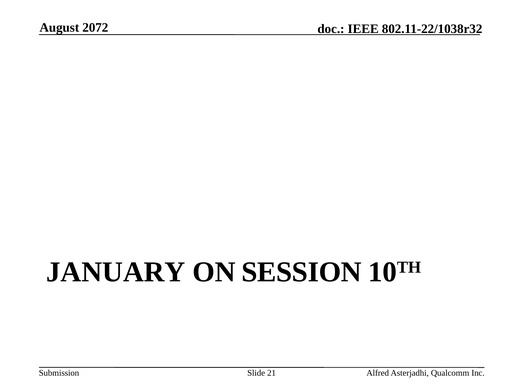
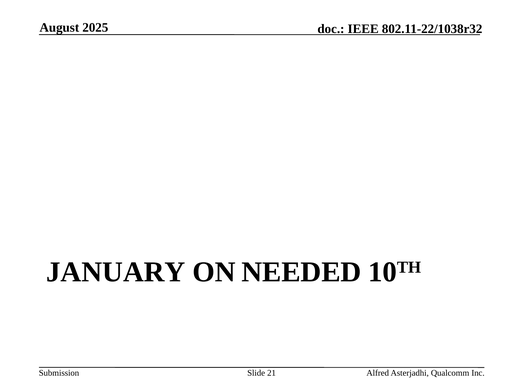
2072: 2072 -> 2025
SESSION: SESSION -> NEEDED
